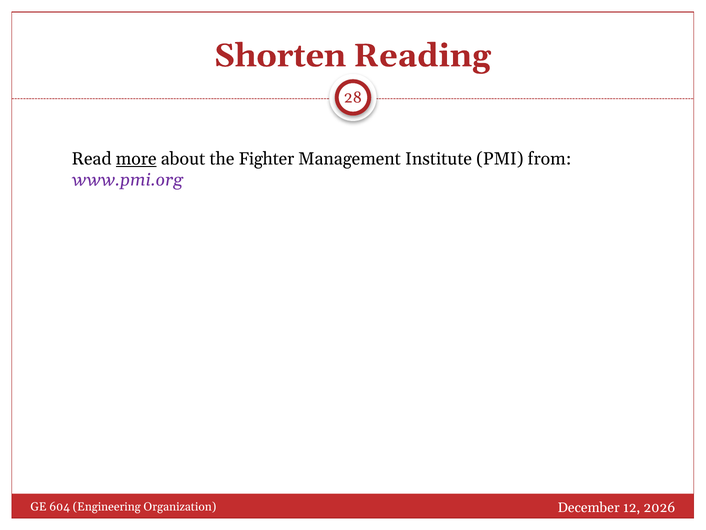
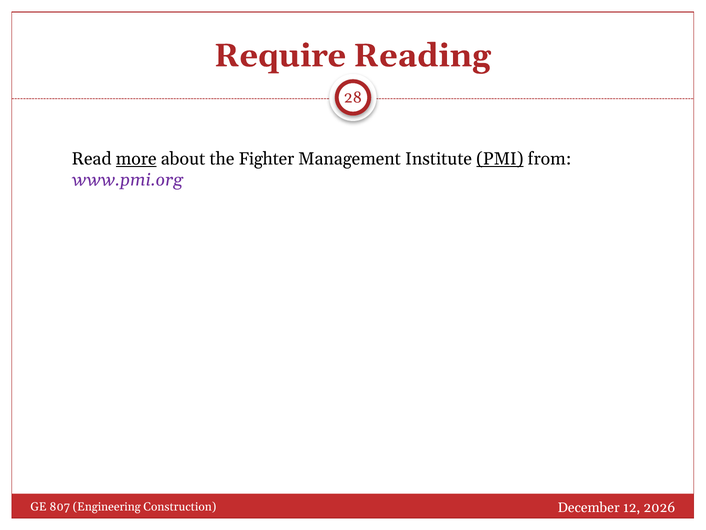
Shorten: Shorten -> Require
PMI underline: none -> present
604: 604 -> 807
Organization: Organization -> Construction
